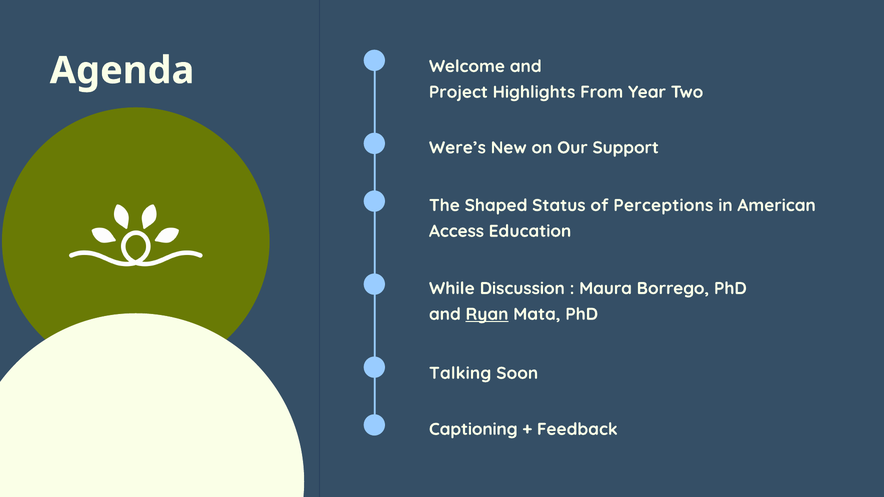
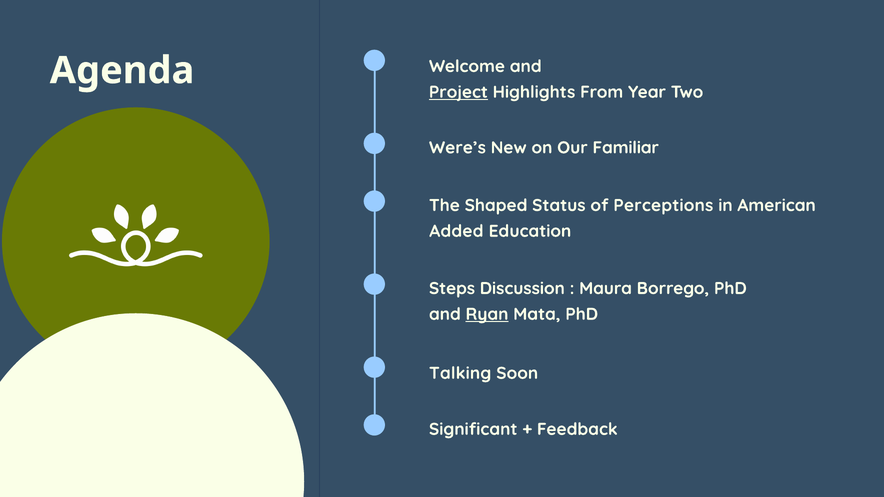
Project underline: none -> present
Support: Support -> Familiar
Access: Access -> Added
While: While -> Steps
Captioning: Captioning -> Significant
